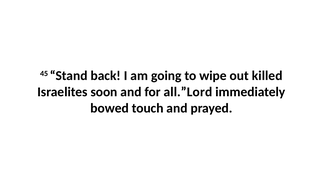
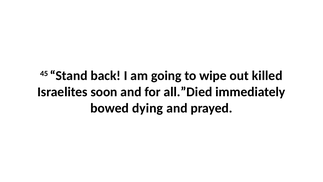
all.”Lord: all.”Lord -> all.”Died
touch: touch -> dying
